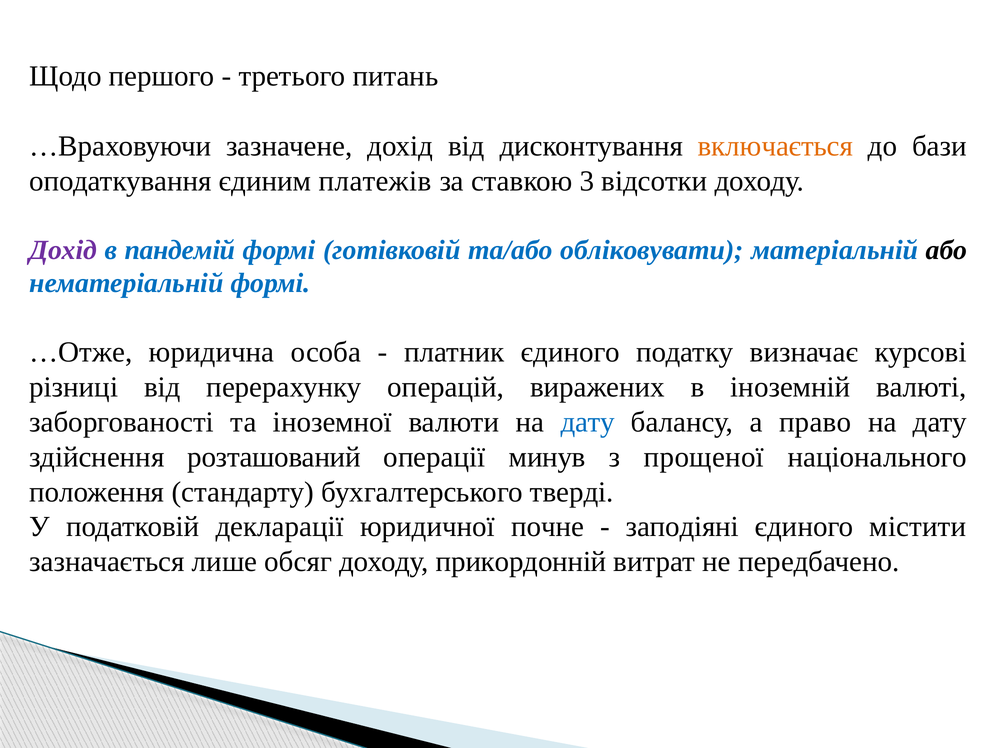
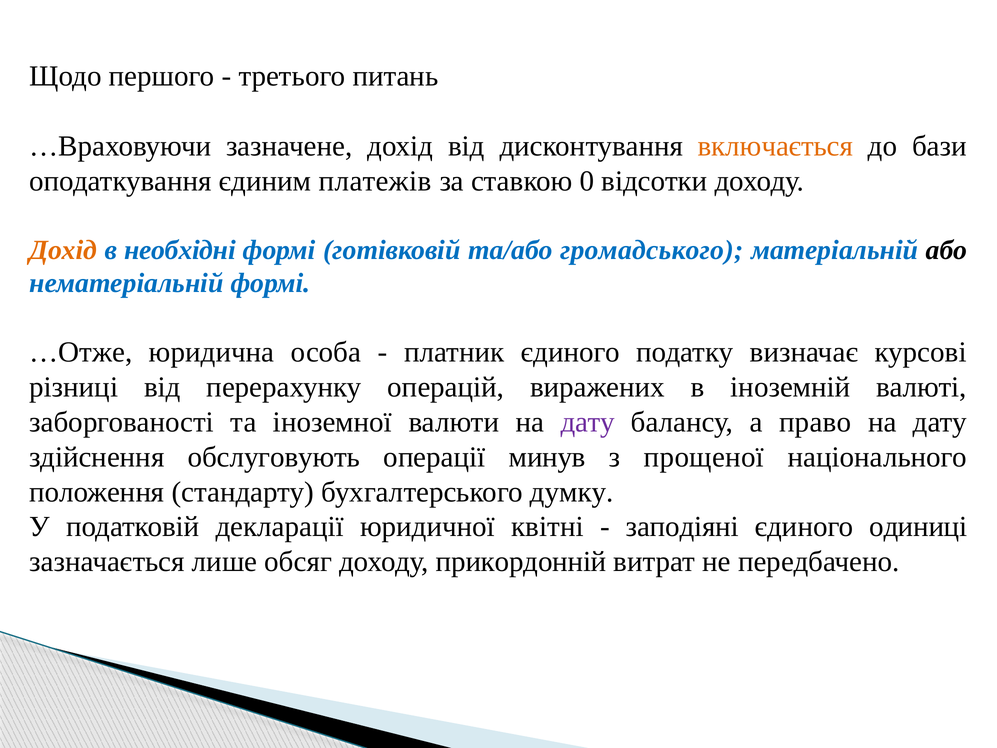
3: 3 -> 0
Дохід at (63, 250) colour: purple -> orange
пандемій: пандемій -> необхідні
обліковувати: обліковувати -> громадського
дату at (588, 422) colour: blue -> purple
розташований: розташований -> обслуговують
тверді: тверді -> думку
почне: почне -> квітні
містити: містити -> одиниці
